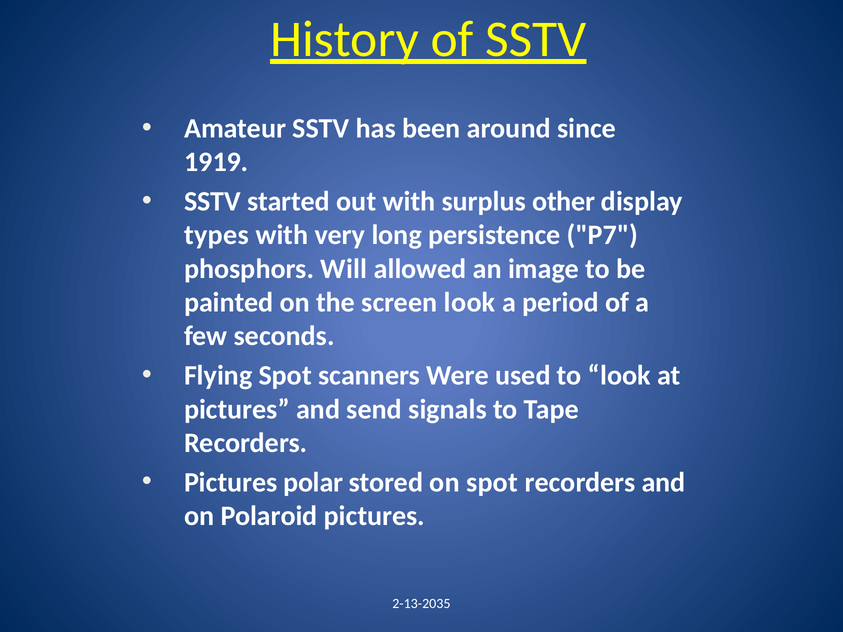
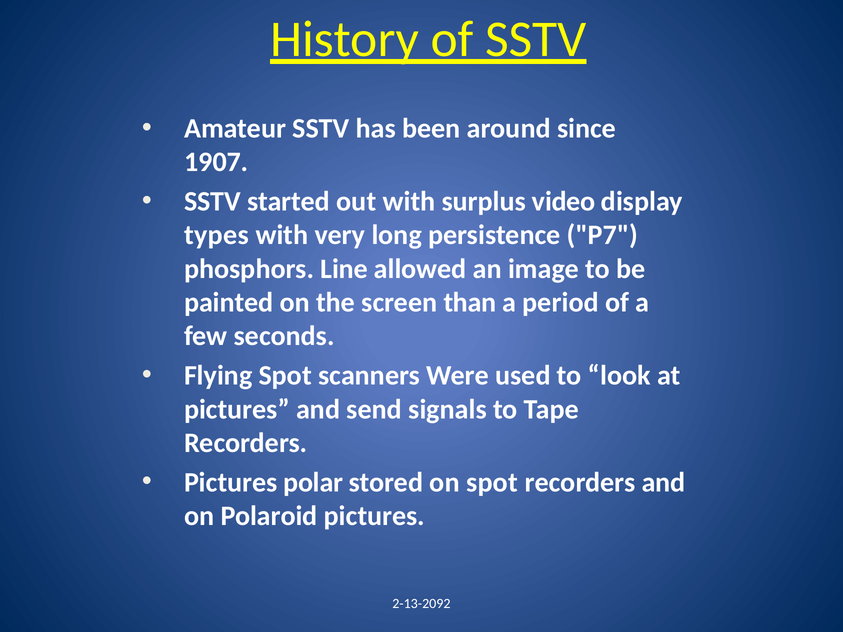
1919: 1919 -> 1907
other: other -> video
Will: Will -> Line
screen look: look -> than
2-13-2035: 2-13-2035 -> 2-13-2092
